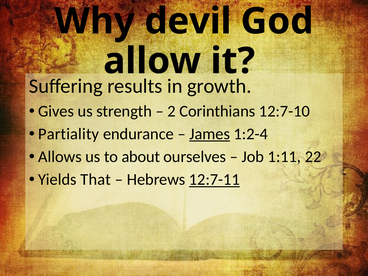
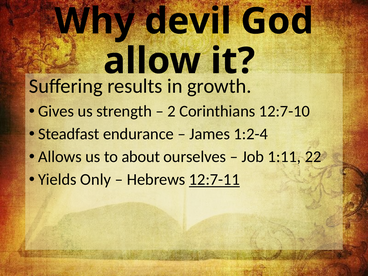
Partiality: Partiality -> Steadfast
James underline: present -> none
That: That -> Only
